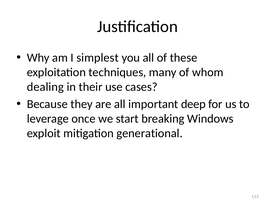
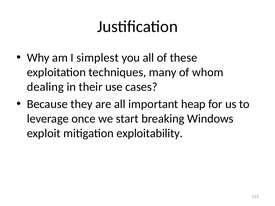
deep: deep -> heap
generational: generational -> exploitability
